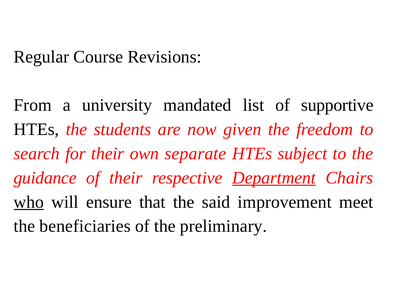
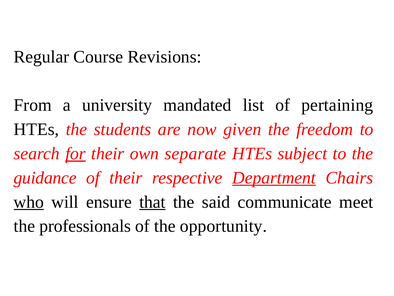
supportive: supportive -> pertaining
for underline: none -> present
that underline: none -> present
improvement: improvement -> communicate
beneficiaries: beneficiaries -> professionals
preliminary: preliminary -> opportunity
